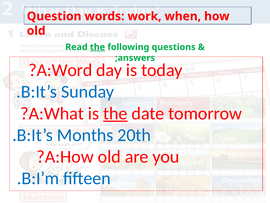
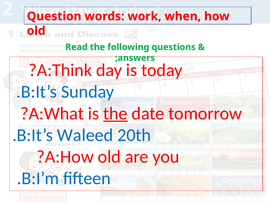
the at (97, 47) underline: present -> none
A:Word: A:Word -> A:Think
Months: Months -> Waleed
